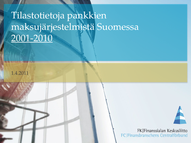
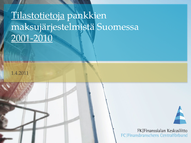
Tilastotietoja underline: none -> present
